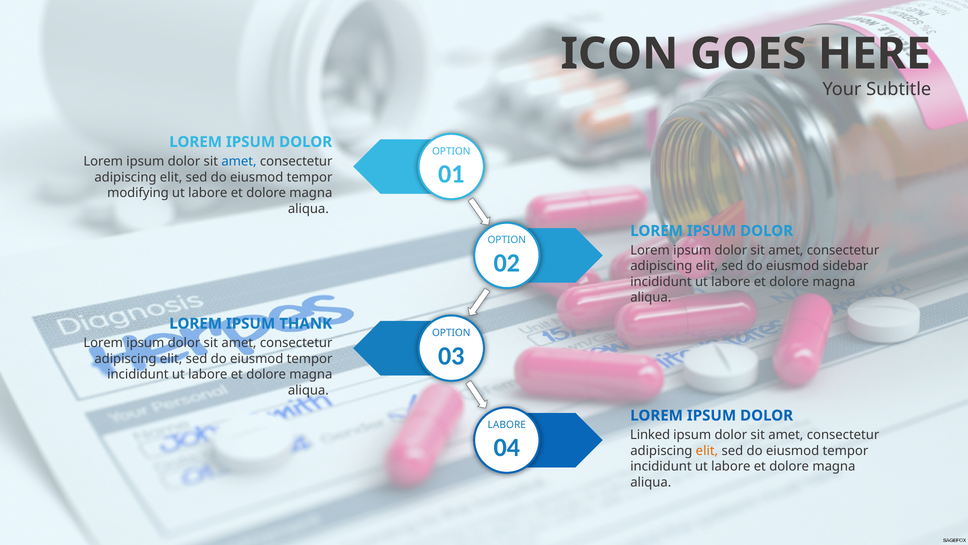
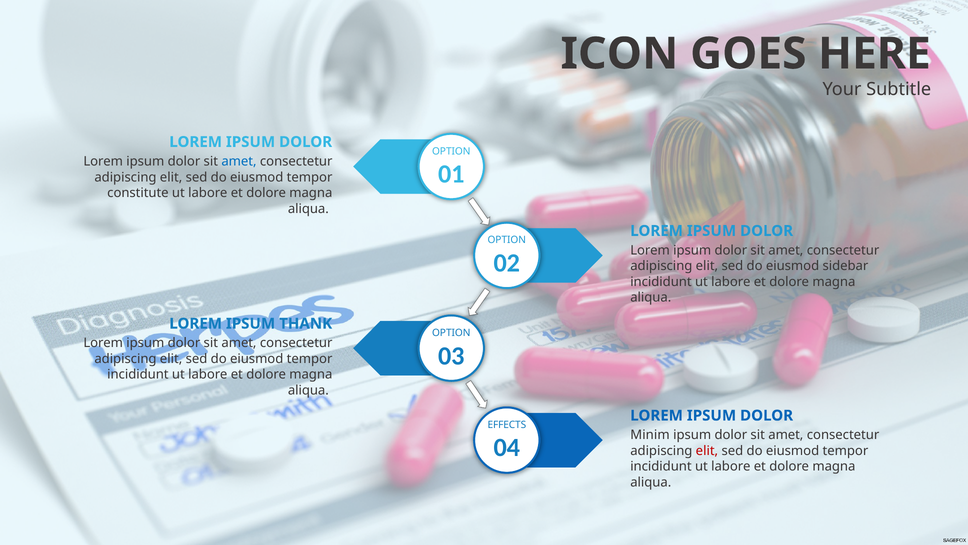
modifying: modifying -> constitute
LABORE at (507, 424): LABORE -> EFFECTS
Linked: Linked -> Minim
elit at (707, 450) colour: orange -> red
